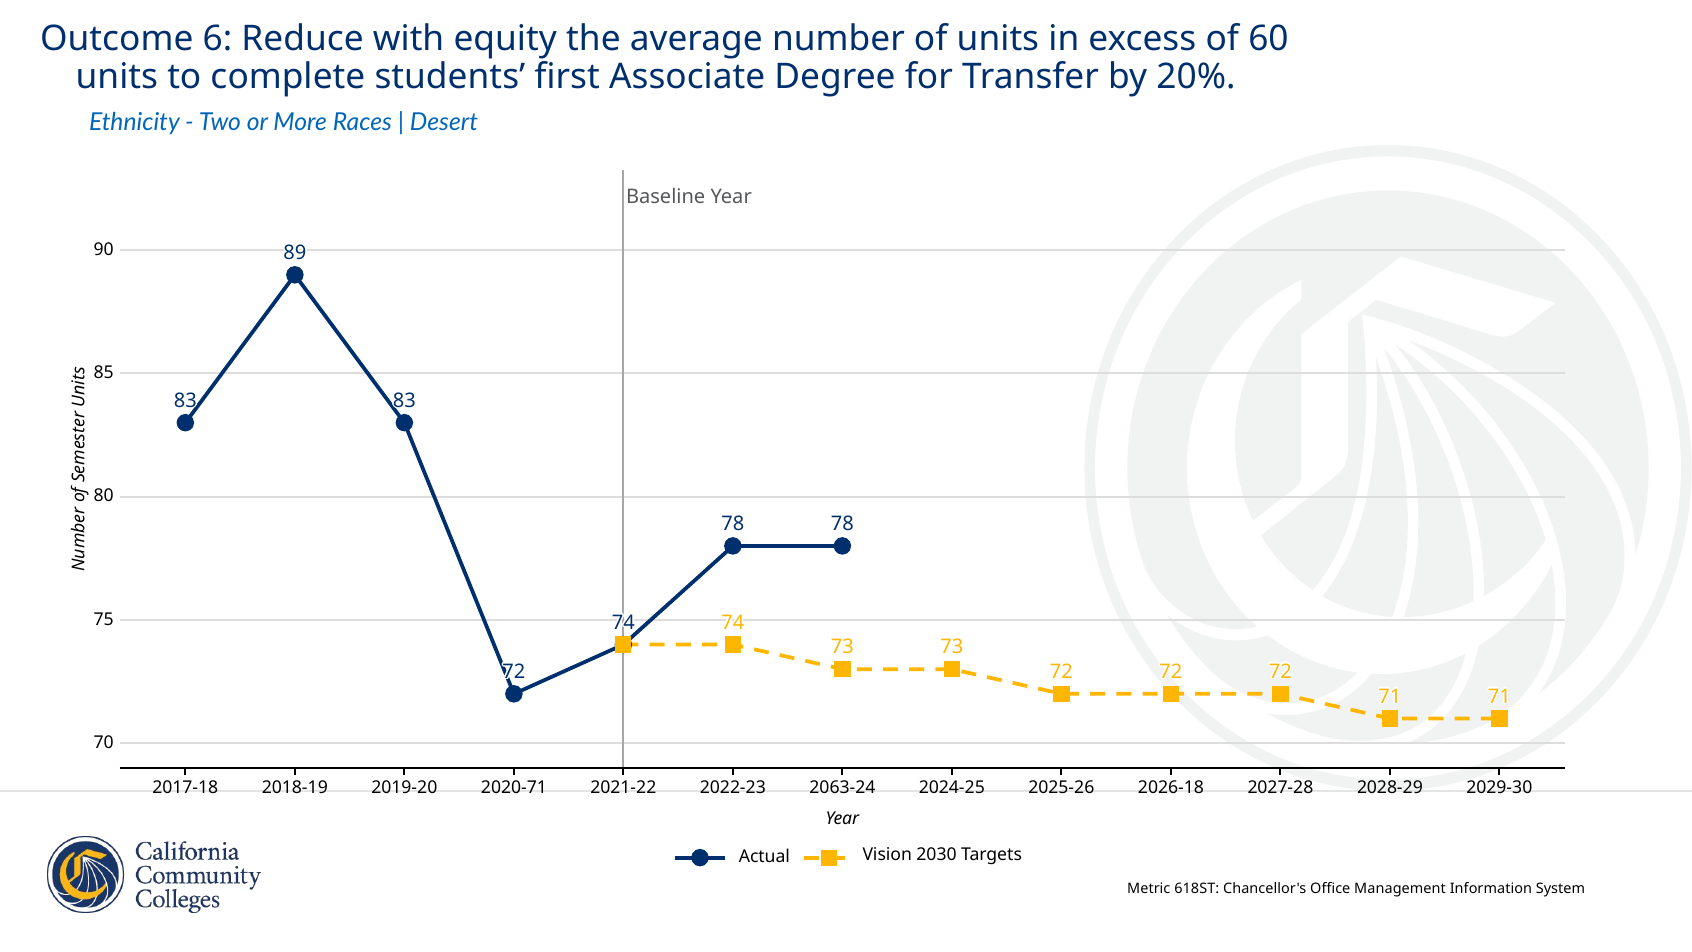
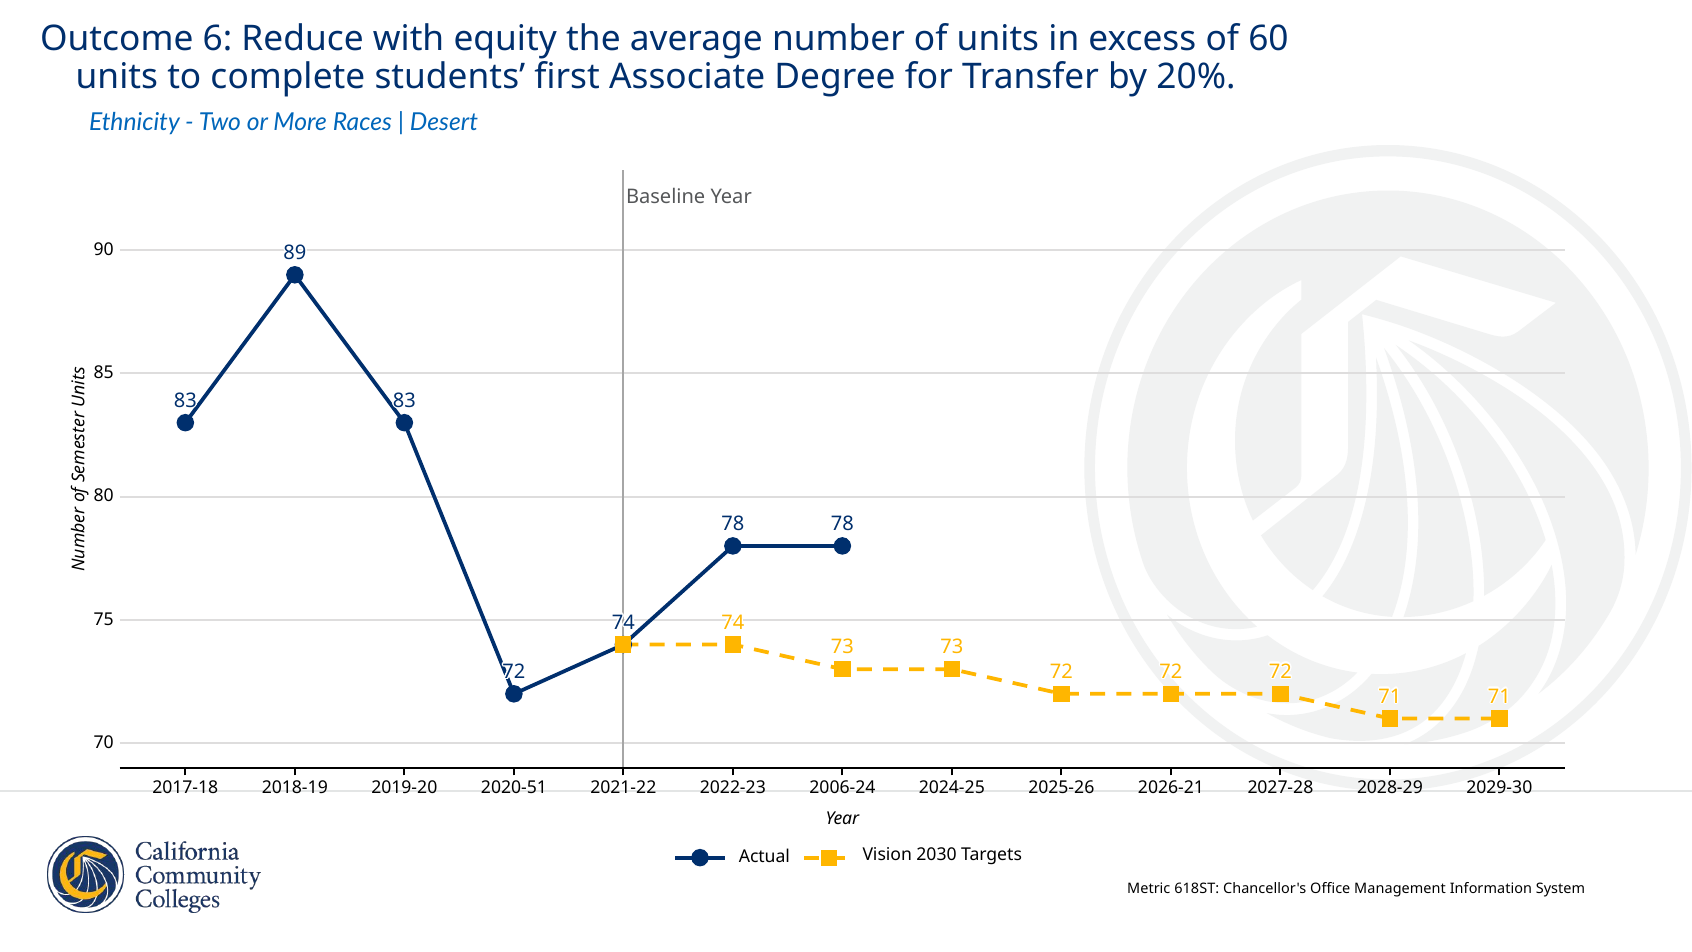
2020-71: 2020-71 -> 2020-51
2063-24: 2063-24 -> 2006-24
2026-18: 2026-18 -> 2026-21
